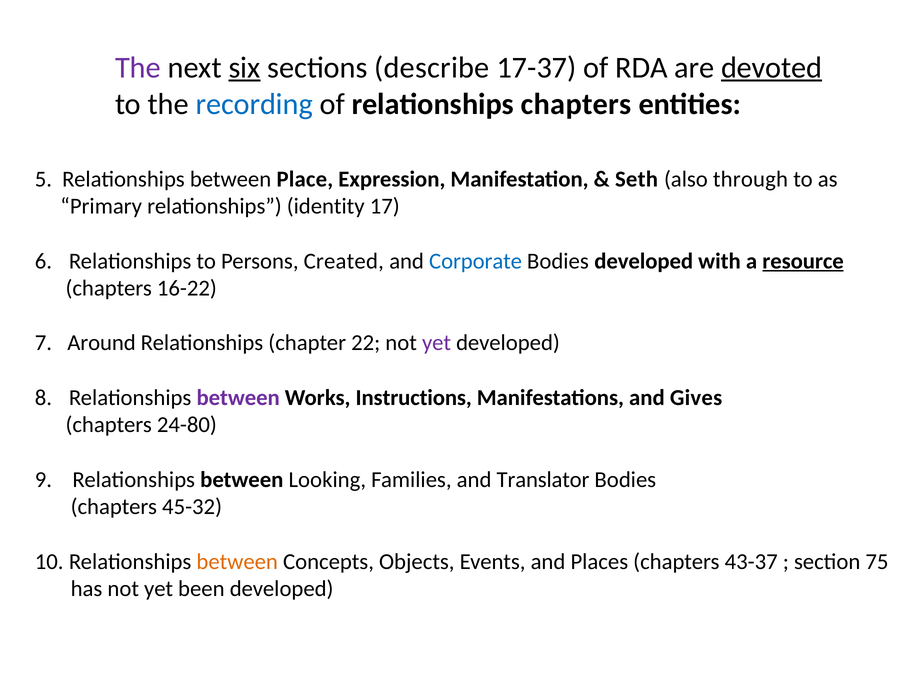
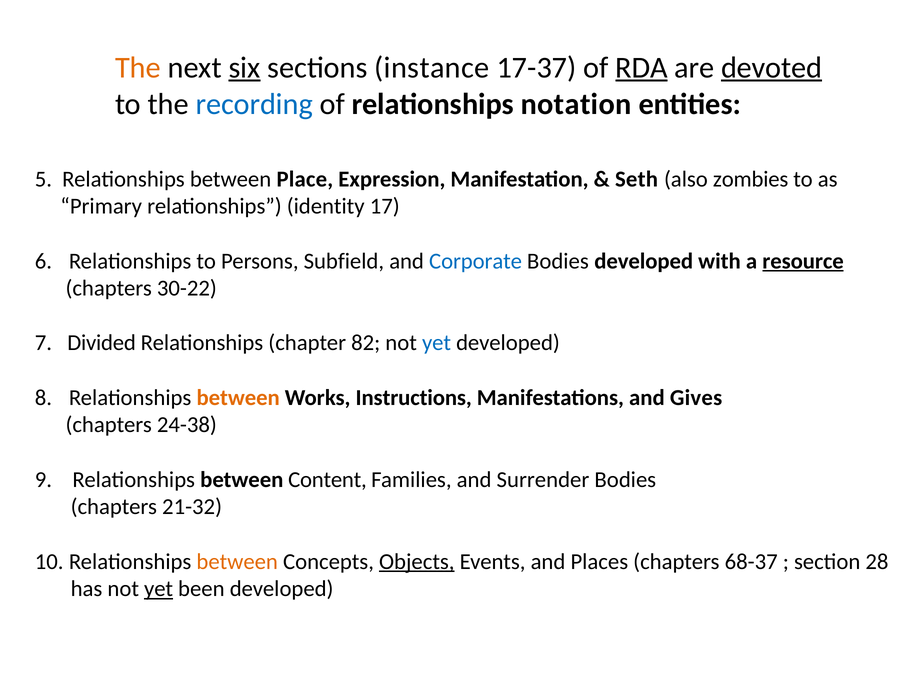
The at (138, 68) colour: purple -> orange
describe: describe -> instance
RDA underline: none -> present
relationships chapters: chapters -> notation
through: through -> zombies
Created: Created -> Subfield
16-22: 16-22 -> 30-22
Around: Around -> Divided
22: 22 -> 82
yet at (437, 343) colour: purple -> blue
between at (238, 397) colour: purple -> orange
24-80: 24-80 -> 24-38
Looking: Looking -> Content
Translator: Translator -> Surrender
45-32: 45-32 -> 21-32
Objects underline: none -> present
43-37: 43-37 -> 68-37
75: 75 -> 28
yet at (159, 588) underline: none -> present
